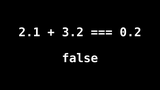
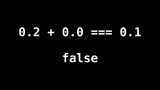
2.1: 2.1 -> 0.2
3.2: 3.2 -> 0.0
0.2: 0.2 -> 0.1
